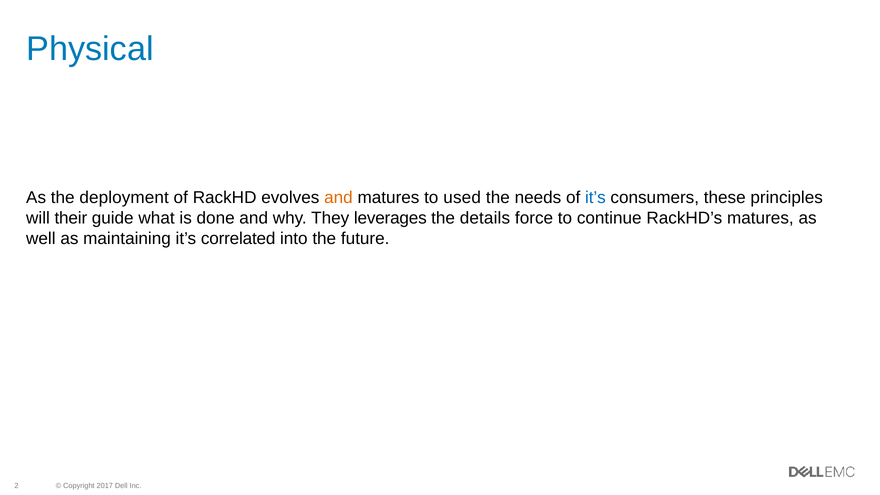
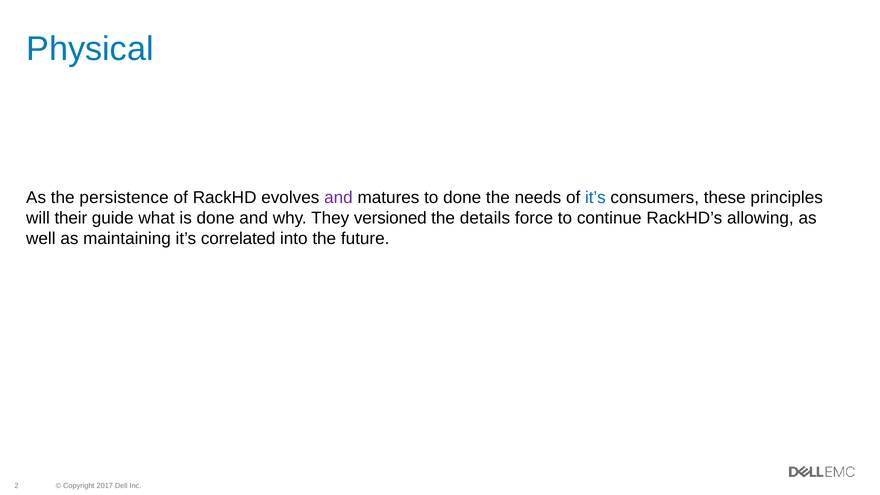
deployment: deployment -> persistence
and at (338, 198) colour: orange -> purple
to used: used -> done
leverages: leverages -> versioned
RackHD’s matures: matures -> allowing
